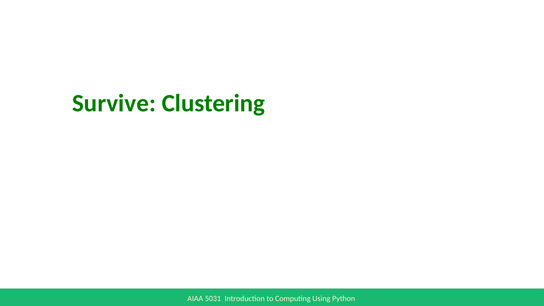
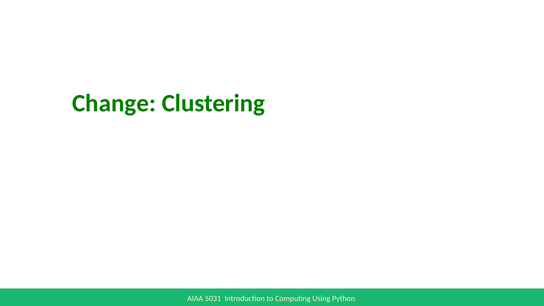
Survive: Survive -> Change
